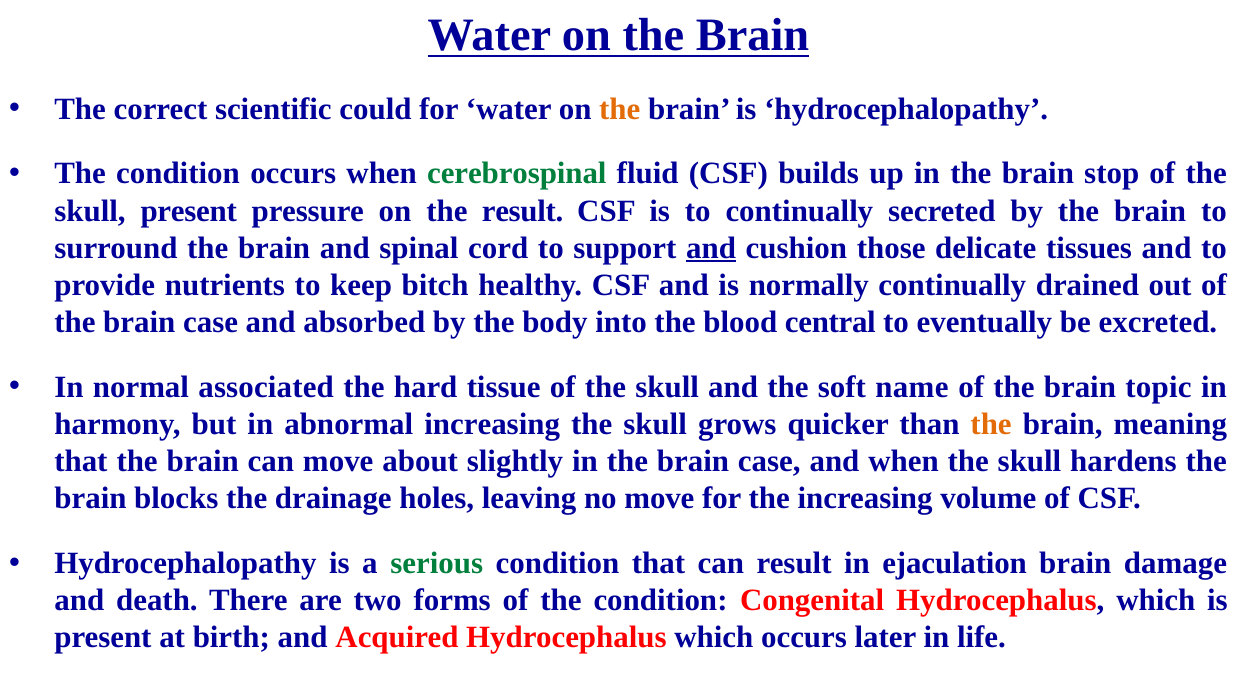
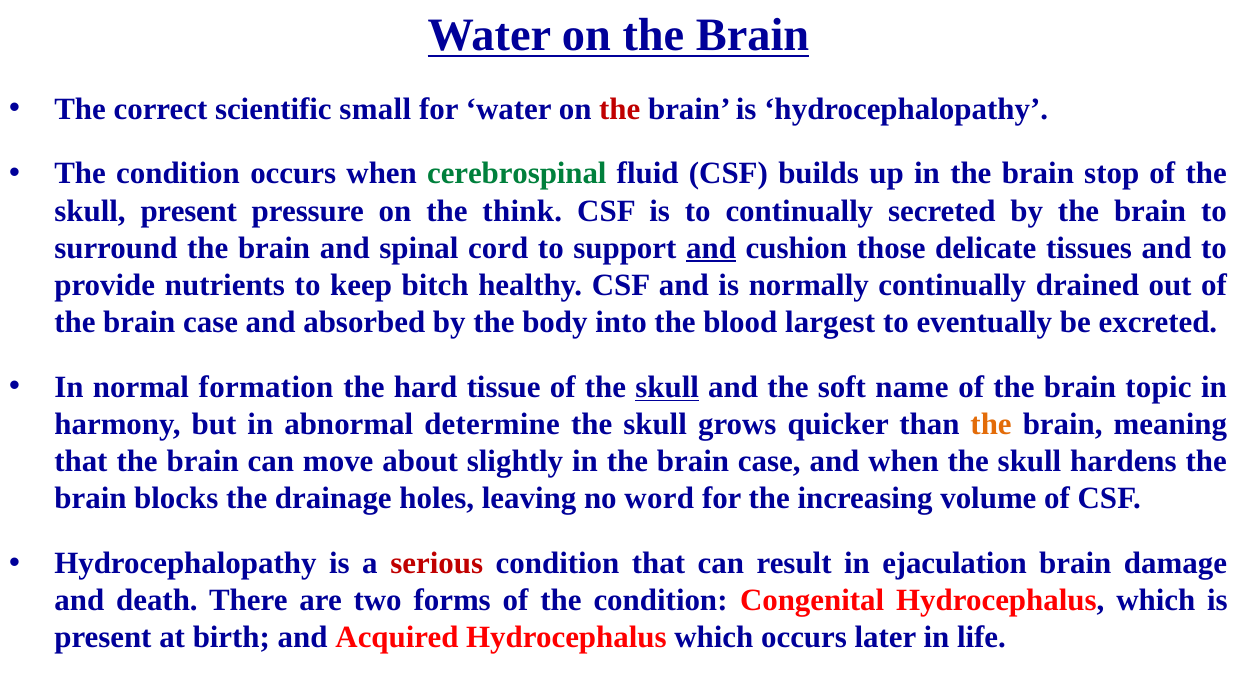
could: could -> small
the at (620, 109) colour: orange -> red
the result: result -> think
central: central -> largest
associated: associated -> formation
skull at (667, 387) underline: none -> present
abnormal increasing: increasing -> determine
no move: move -> word
serious colour: green -> red
